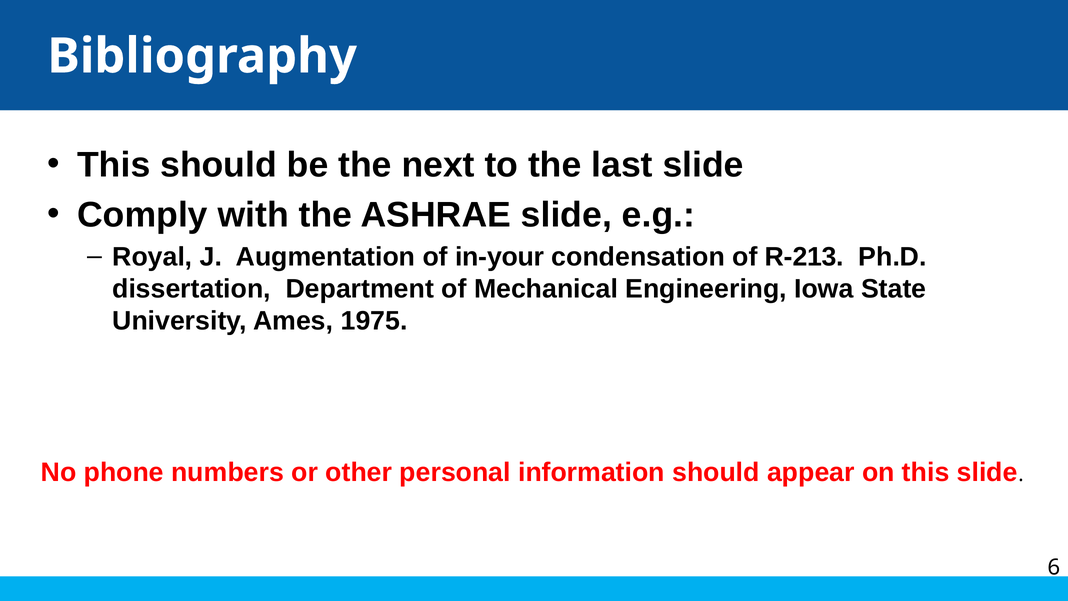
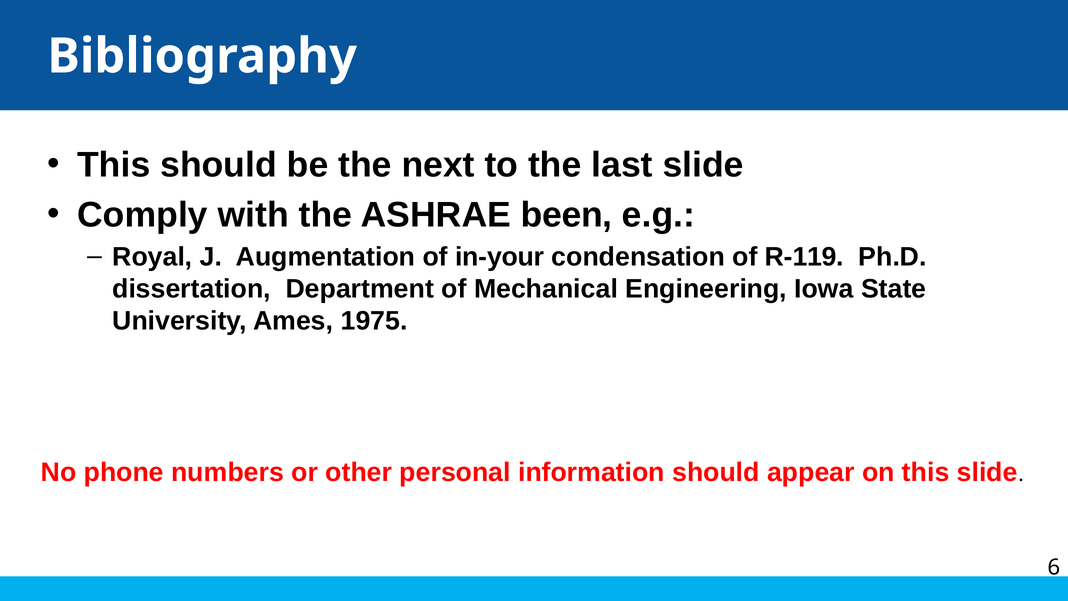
ASHRAE slide: slide -> been
R-213: R-213 -> R-119
